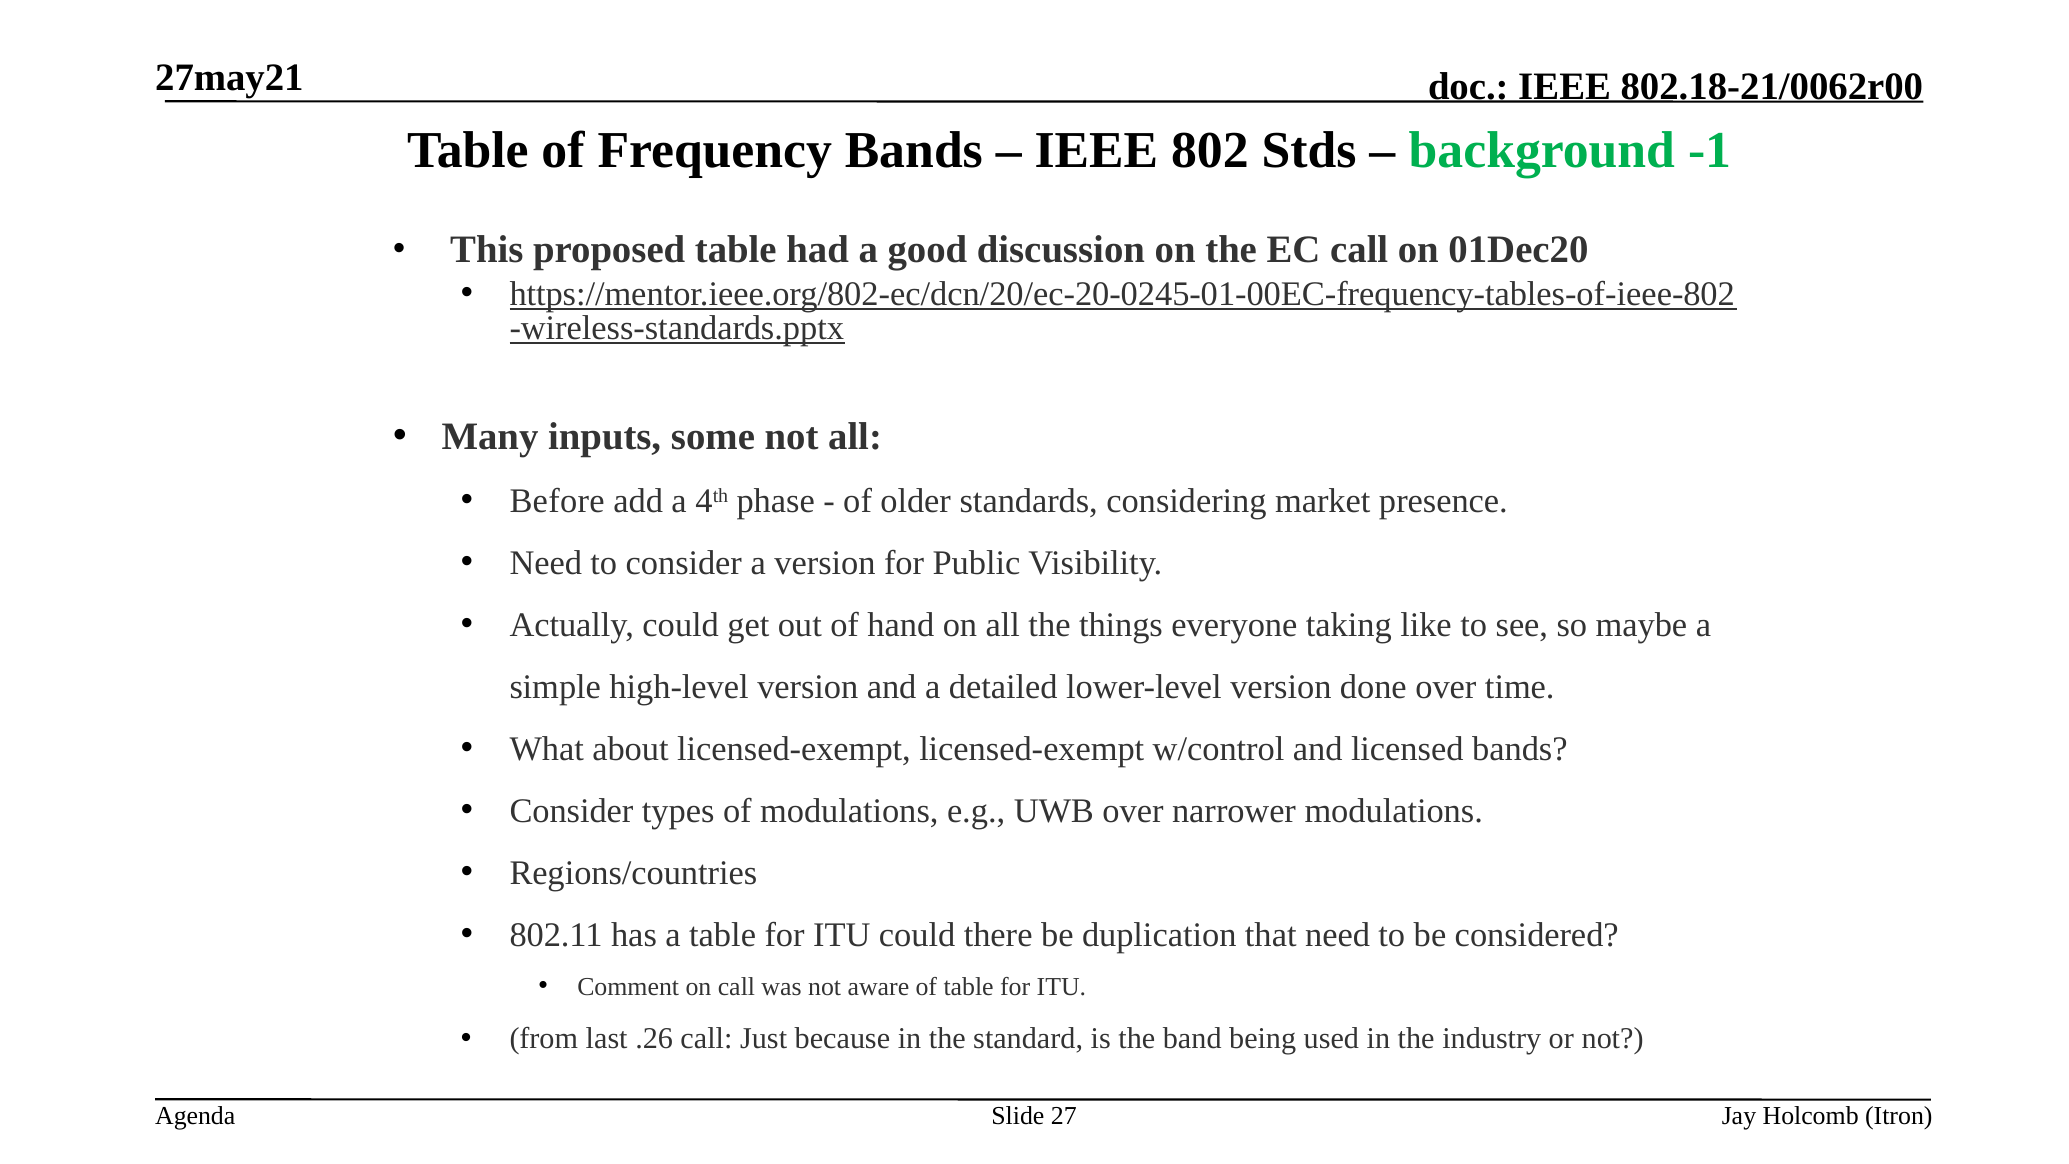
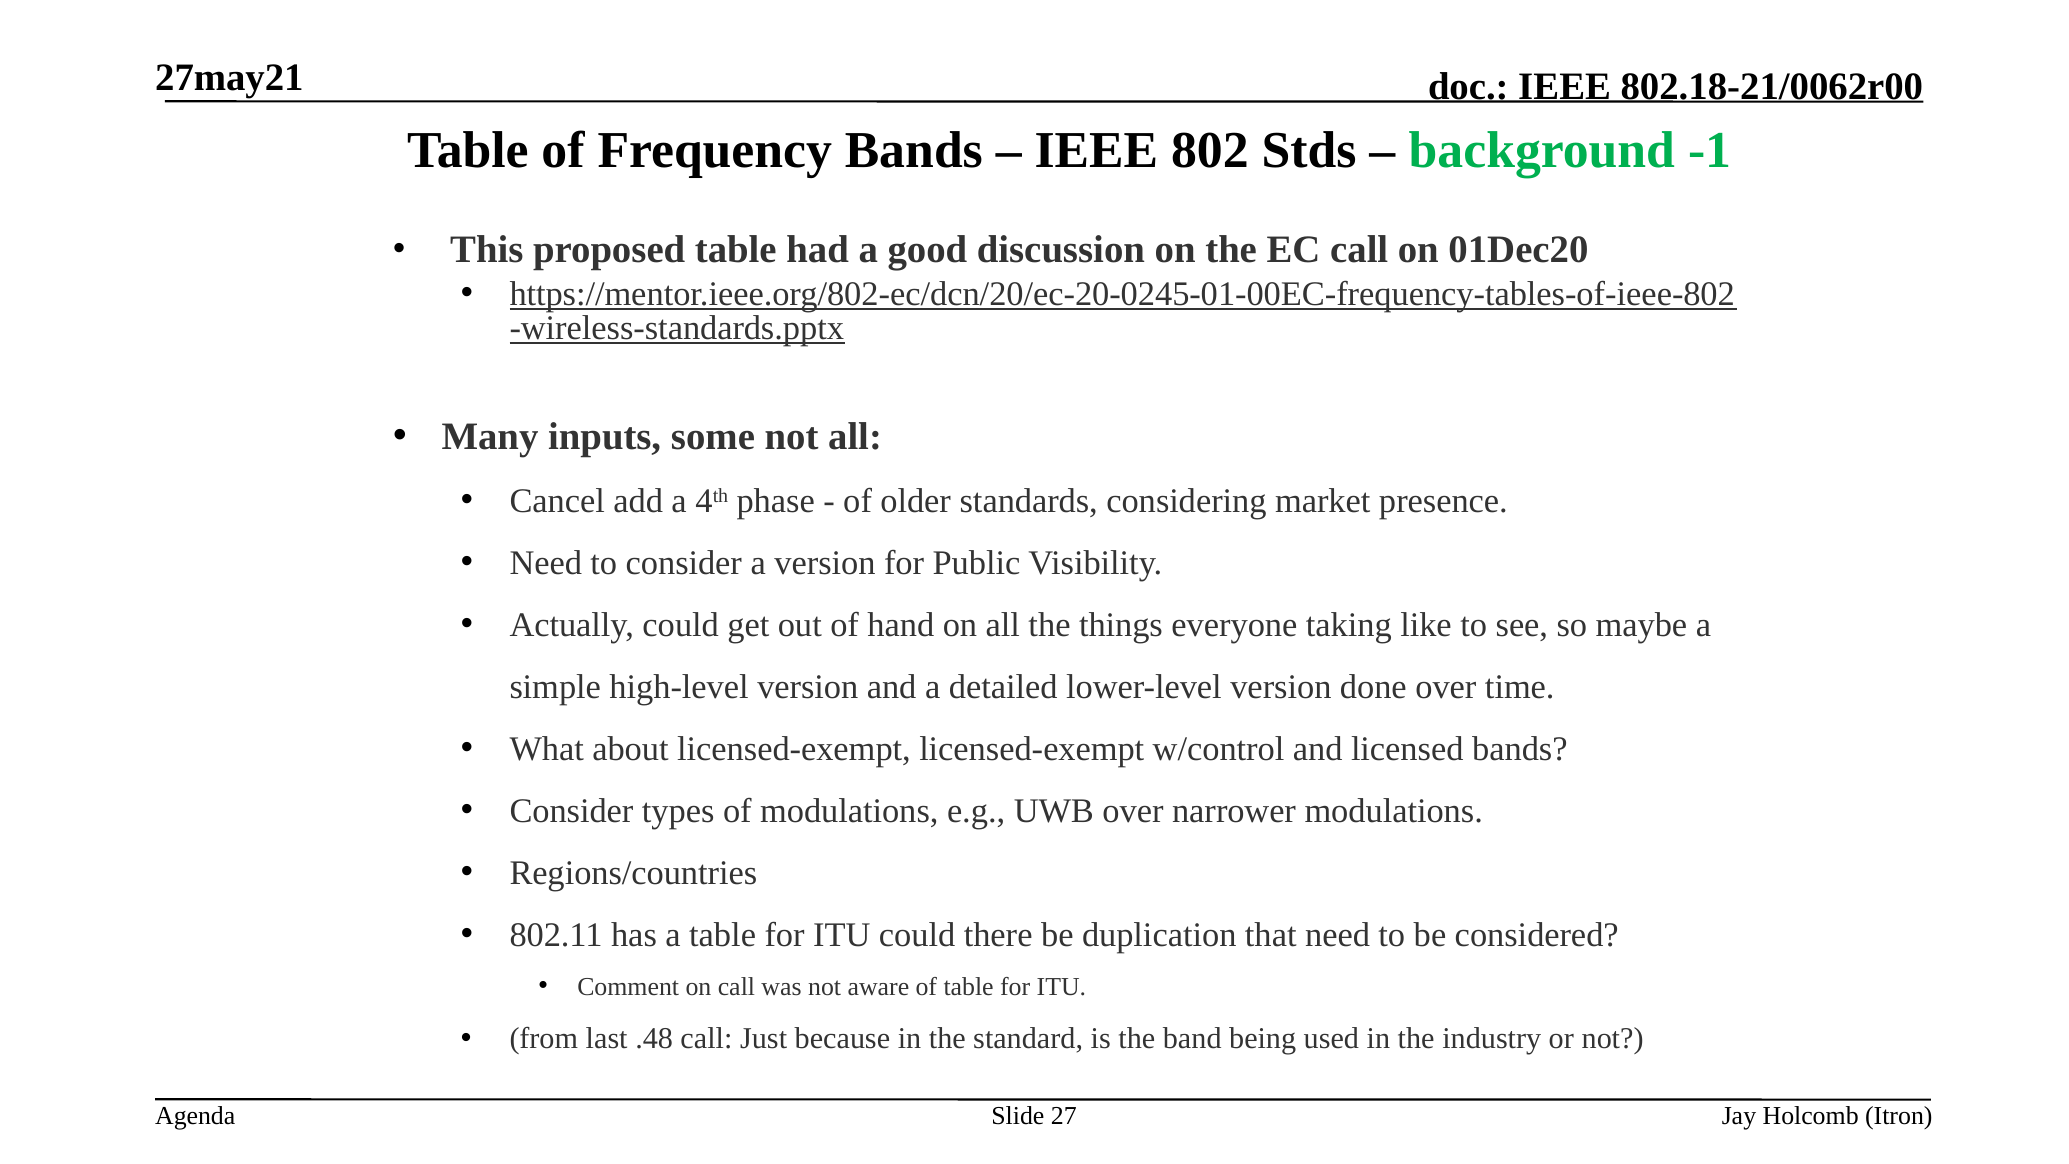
Before: Before -> Cancel
.26: .26 -> .48
